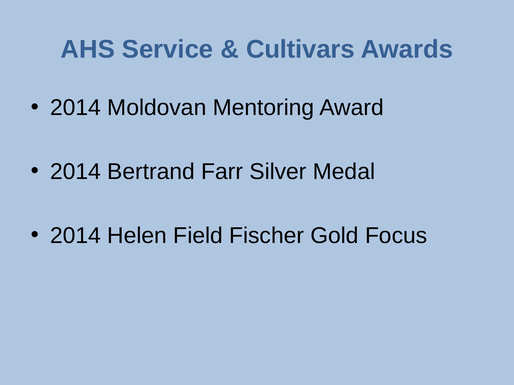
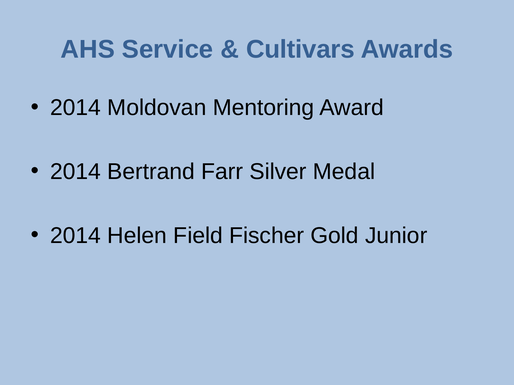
Focus: Focus -> Junior
